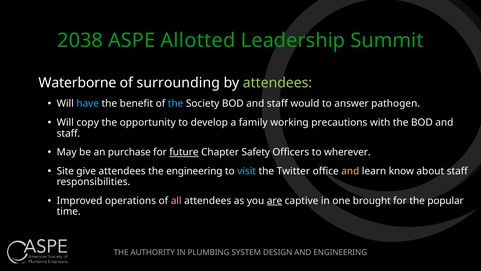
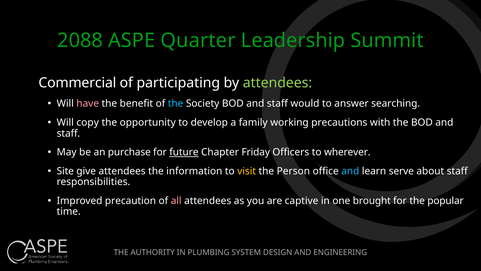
2038: 2038 -> 2088
Allotted: Allotted -> Quarter
Waterborne: Waterborne -> Commercial
surrounding: surrounding -> participating
have colour: light blue -> pink
pathogen: pathogen -> searching
Safety: Safety -> Friday
the engineering: engineering -> information
visit colour: light blue -> yellow
Twitter: Twitter -> Person
and at (350, 171) colour: yellow -> light blue
know: know -> serve
operations: operations -> precaution
are underline: present -> none
